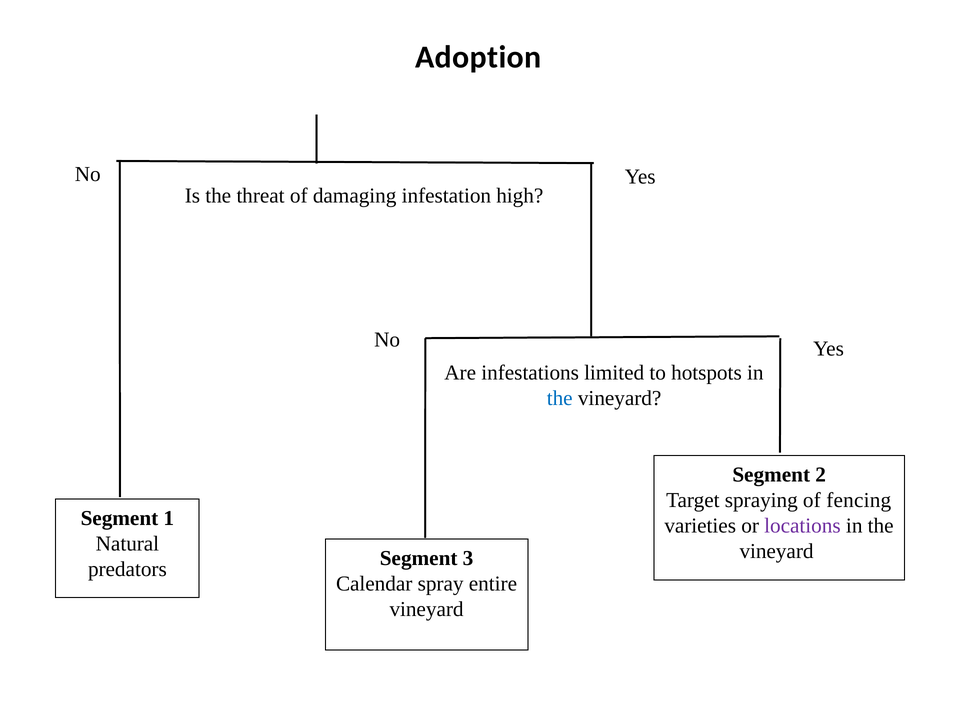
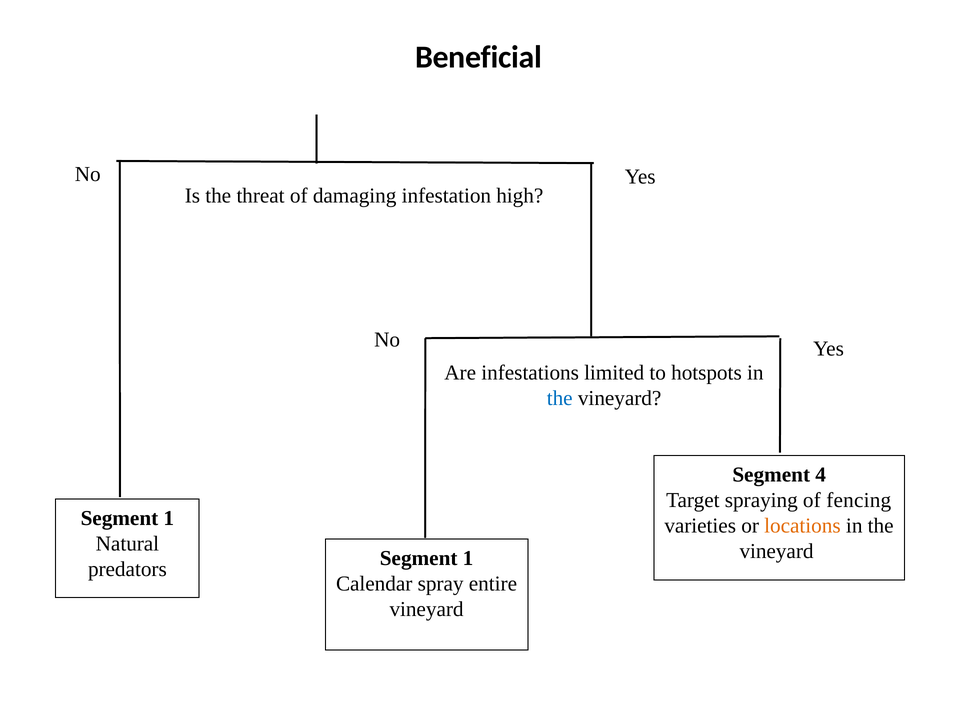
Adoption: Adoption -> Beneficial
2: 2 -> 4
locations colour: purple -> orange
3 at (468, 558): 3 -> 1
